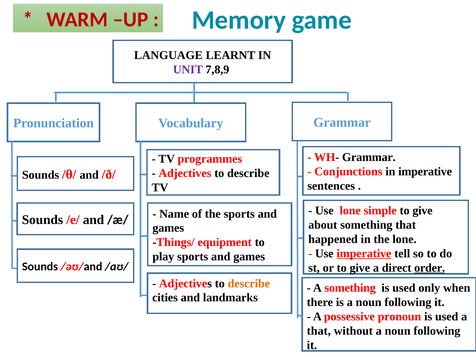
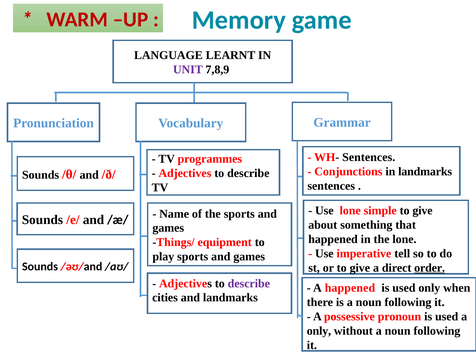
WH- Grammar: Grammar -> Sentences
in imperative: imperative -> landmarks
imperative at (364, 254) underline: present -> none
describe at (249, 283) colour: orange -> purple
A something: something -> happened
that at (319, 331): that -> only
